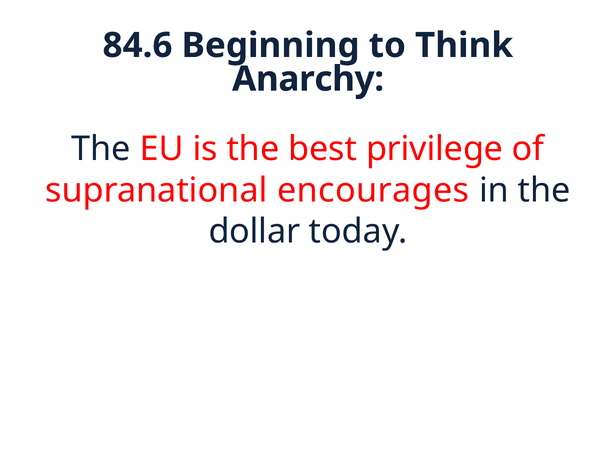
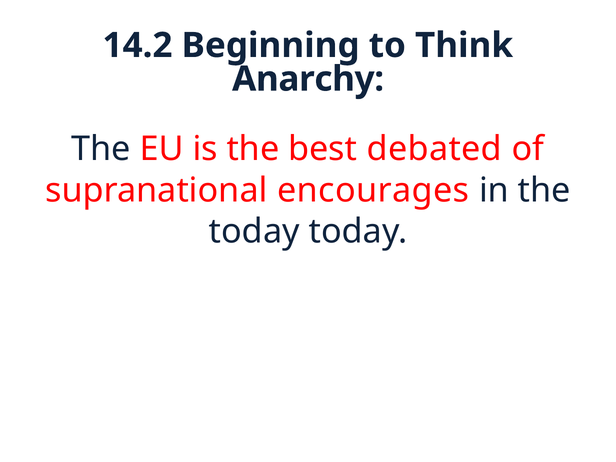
84.6: 84.6 -> 14.2
privilege: privilege -> debated
dollar at (254, 231): dollar -> today
